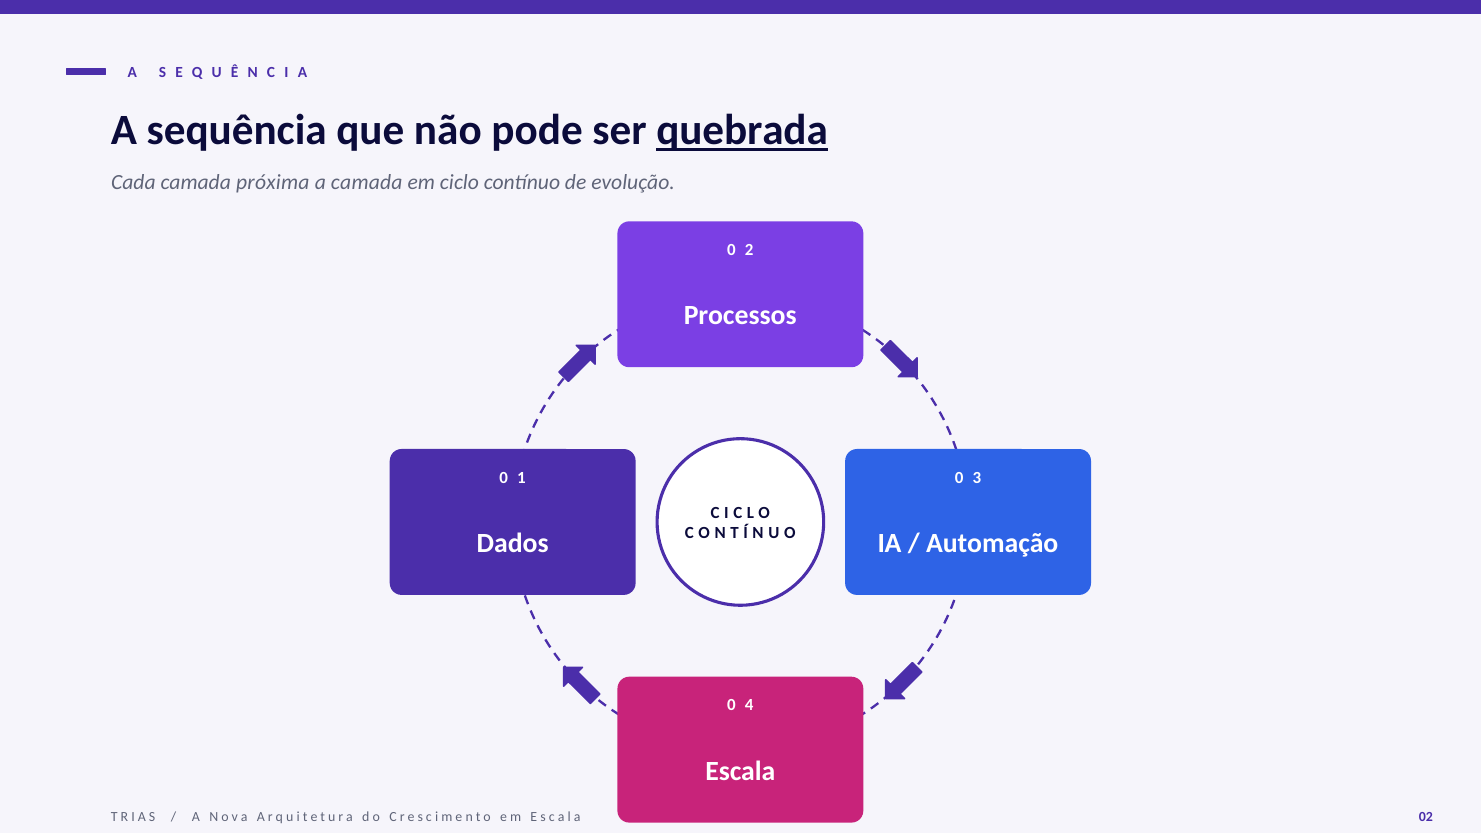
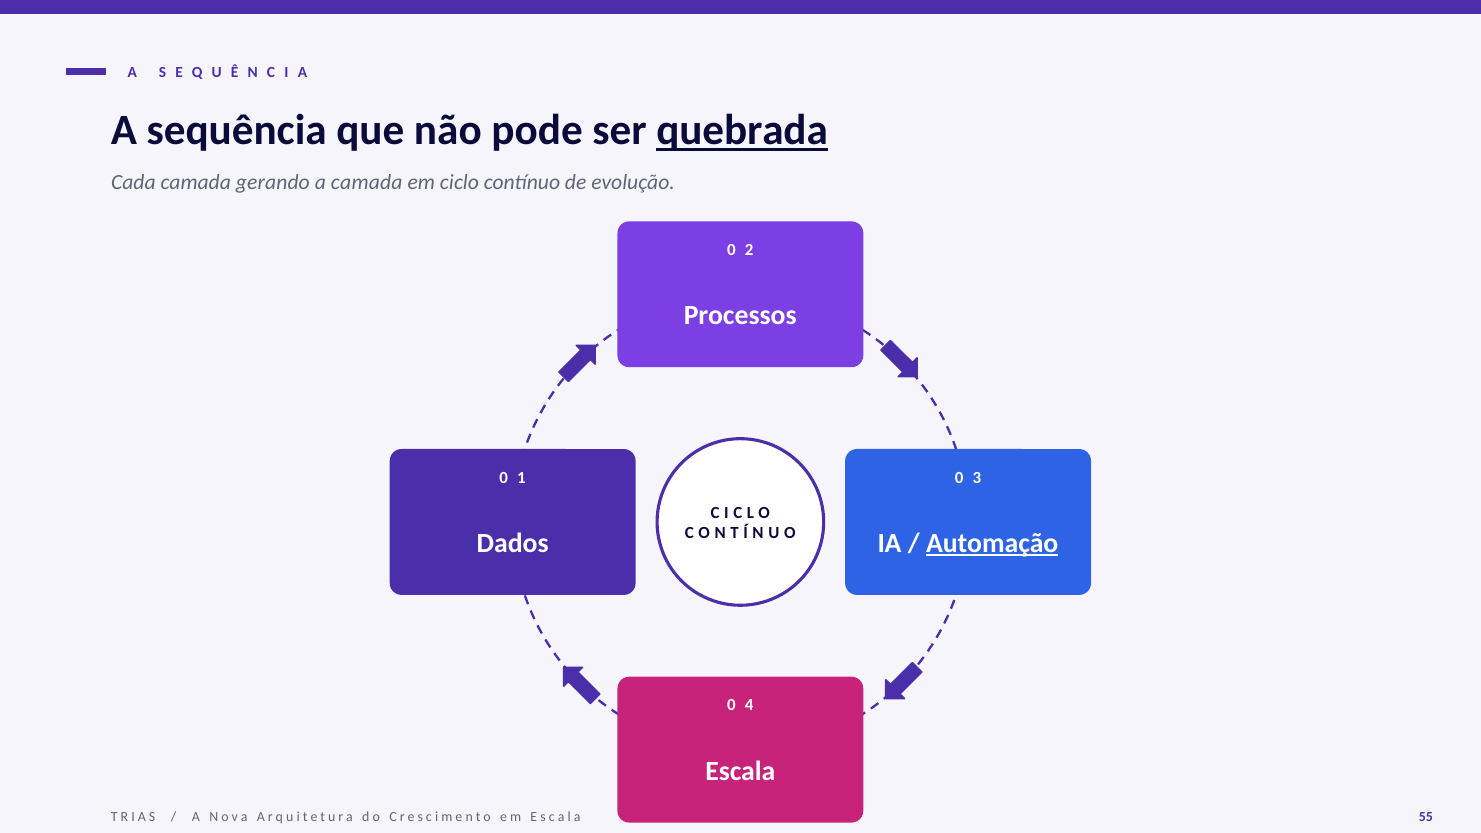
próxima: próxima -> gerando
Automação underline: none -> present
02: 02 -> 55
